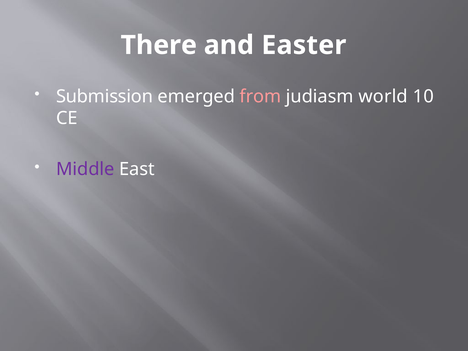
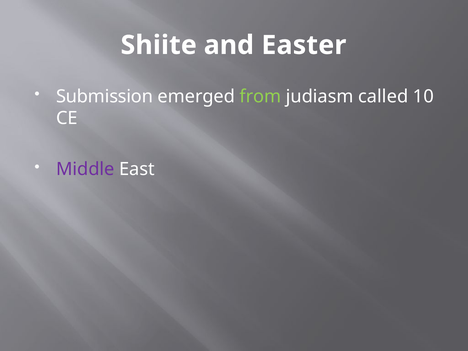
There: There -> Shiite
from colour: pink -> light green
world: world -> called
